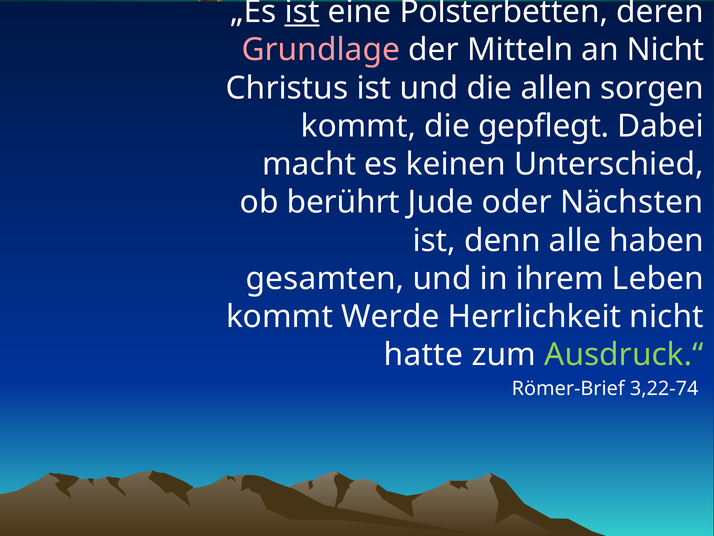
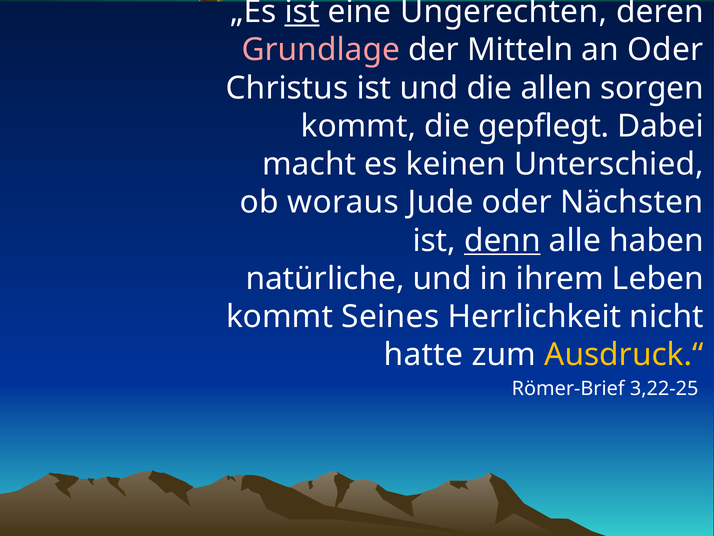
Polsterbetten: Polsterbetten -> Ungerechten
an Nicht: Nicht -> Oder
berührt: berührt -> woraus
denn underline: none -> present
gesamten: gesamten -> natürliche
Werde: Werde -> Seines
Ausdruck.“ colour: light green -> yellow
3,22-74: 3,22-74 -> 3,22-25
